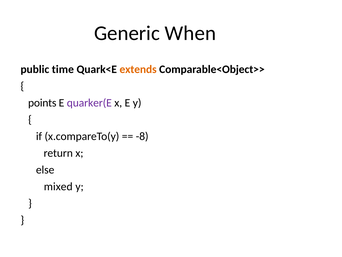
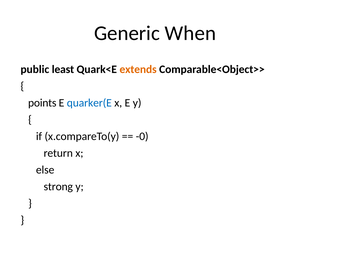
time: time -> least
quarker(E colour: purple -> blue
-8: -8 -> -0
mixed: mixed -> strong
